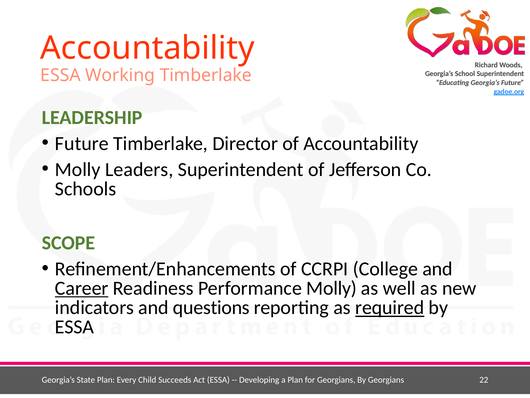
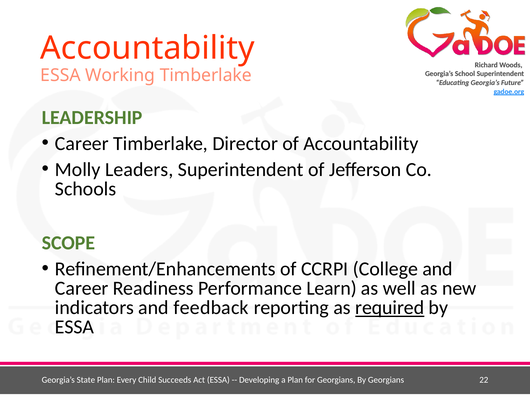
Future at (82, 143): Future -> Career
Career at (82, 288) underline: present -> none
Performance Molly: Molly -> Learn
questions: questions -> feedback
